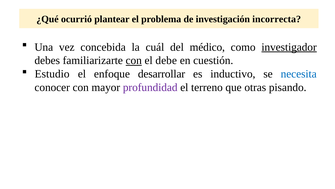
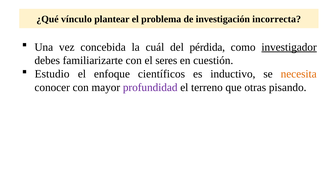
ocurrió: ocurrió -> vínculo
médico: médico -> pérdida
con at (134, 60) underline: present -> none
debe: debe -> seres
desarrollar: desarrollar -> científicos
necesita colour: blue -> orange
